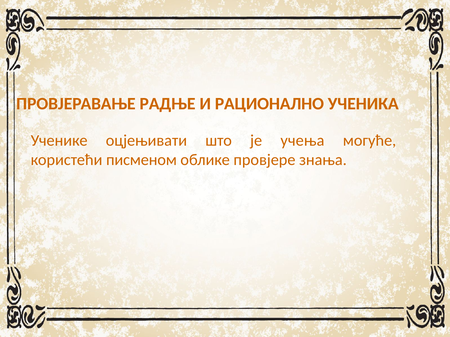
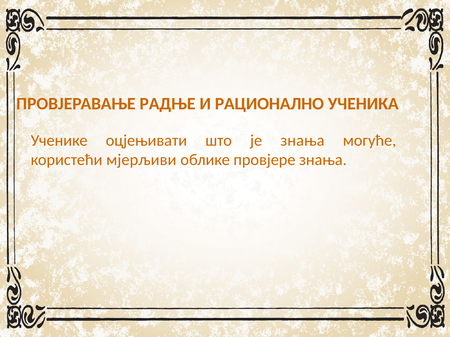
је учења: учења -> знања
писменом: писменом -> мјерљиви
